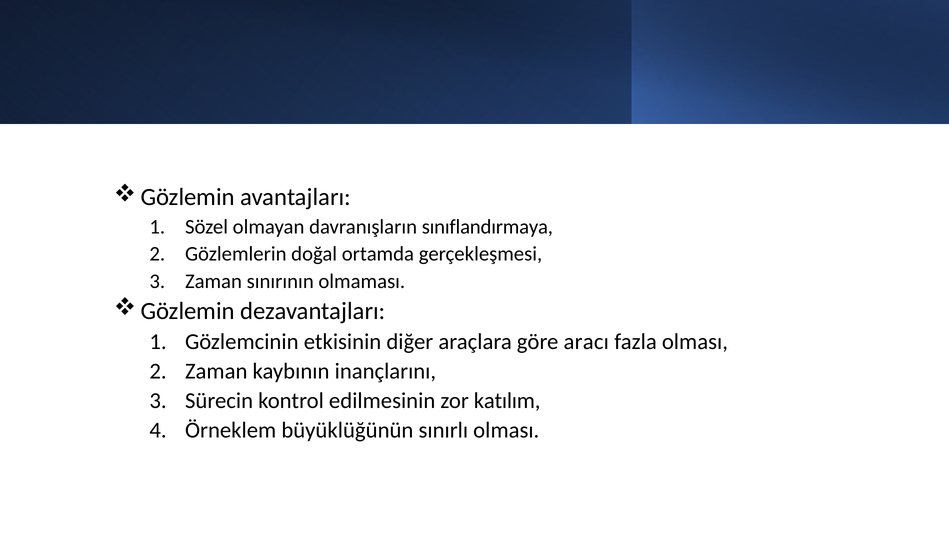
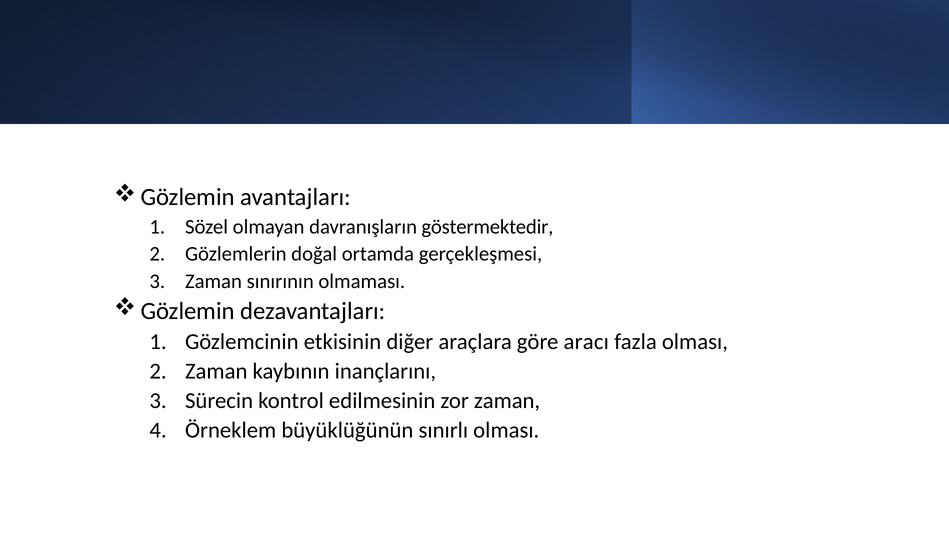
sınıflandırmaya: sınıflandırmaya -> göstermektedir
zor katılım: katılım -> zaman
